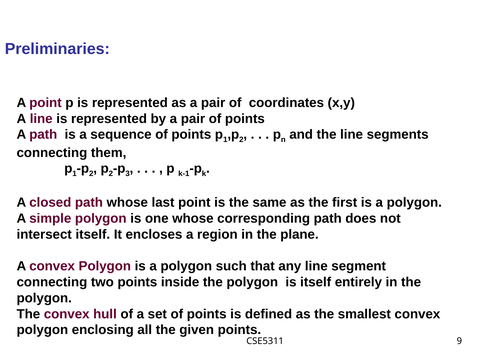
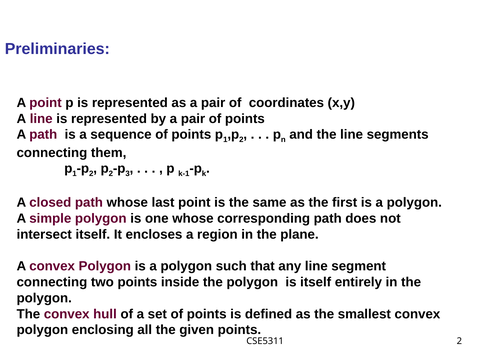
CSE5311 9: 9 -> 2
